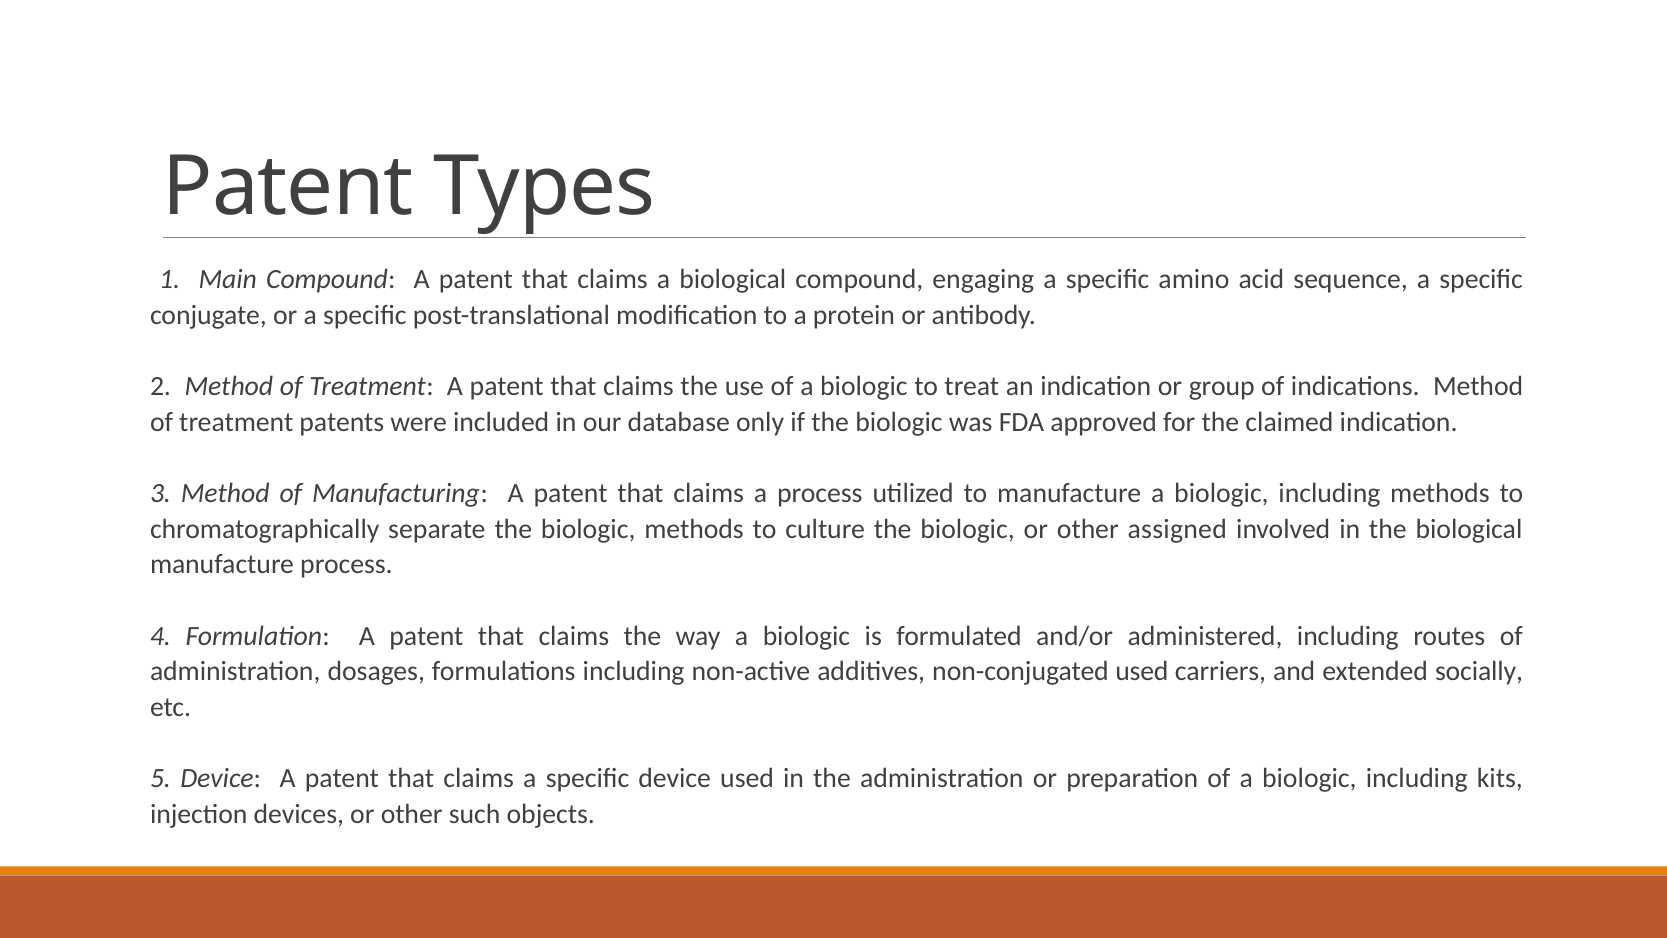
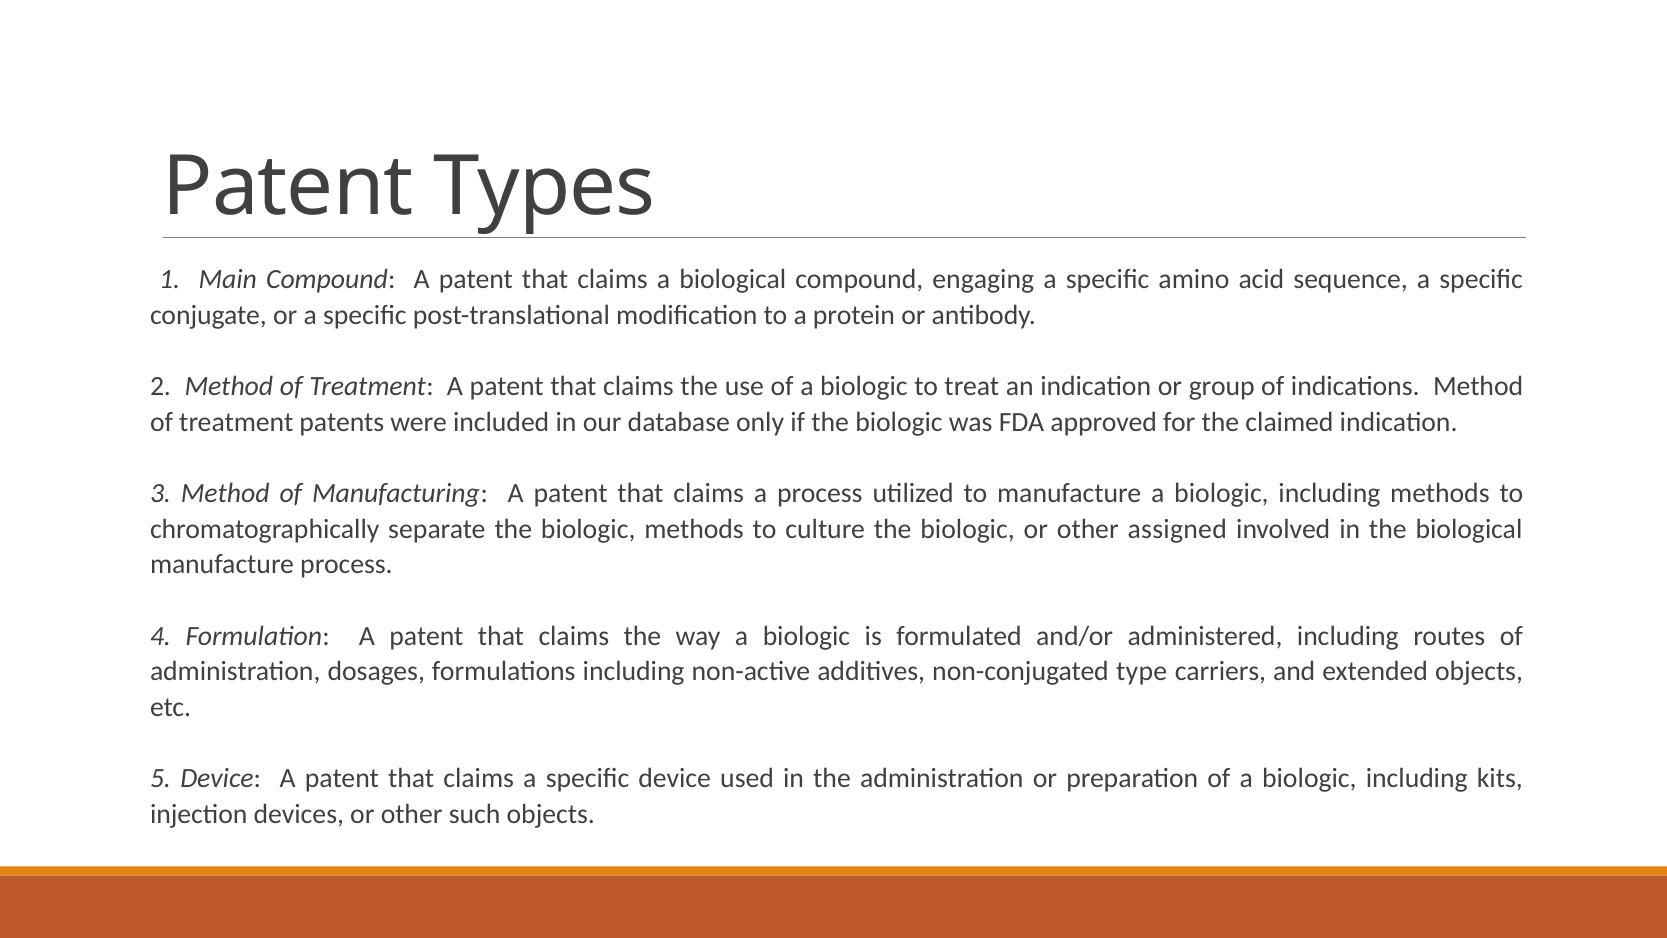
non-conjugated used: used -> type
extended socially: socially -> objects
